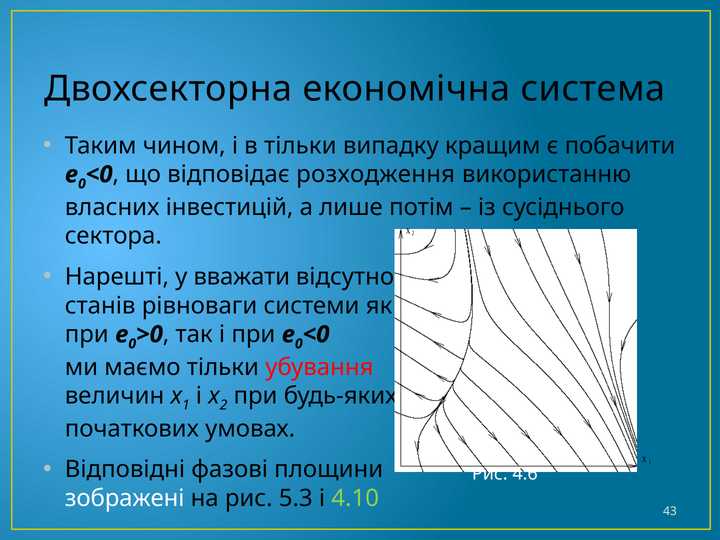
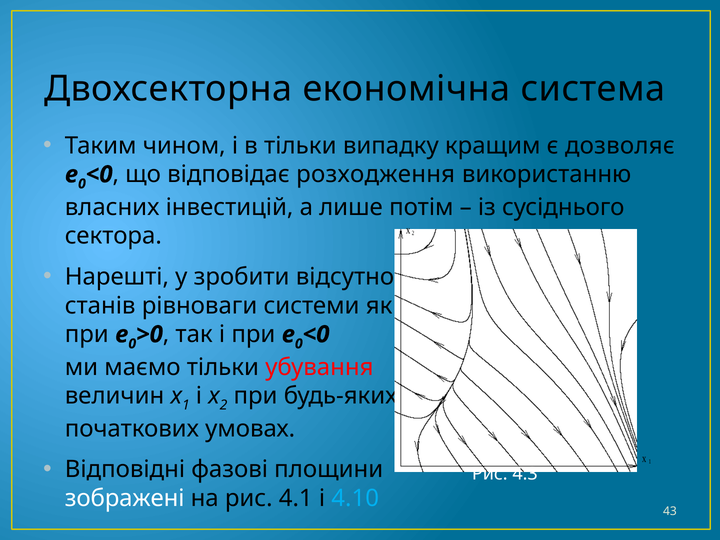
побачити: побачити -> дозволяє
вважати: вважати -> зробити
4.6: 4.6 -> 4.3
5.3: 5.3 -> 4.1
4.10 colour: light green -> light blue
